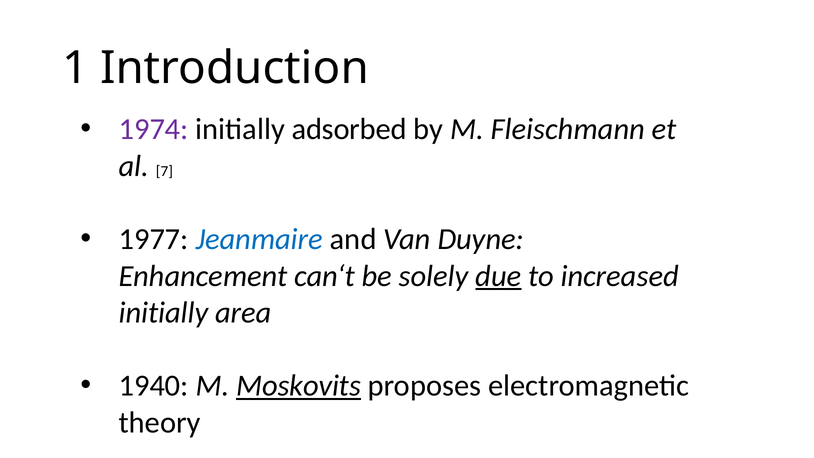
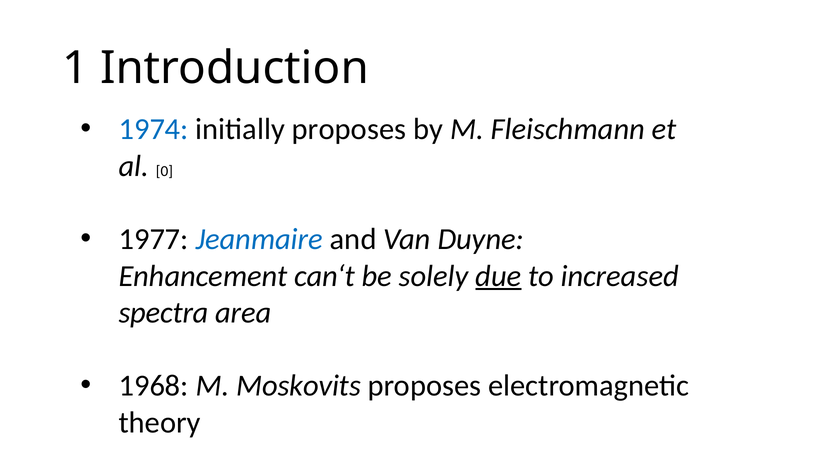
1974 colour: purple -> blue
initially adsorbed: adsorbed -> proposes
7: 7 -> 0
initially at (163, 313): initially -> spectra
1940: 1940 -> 1968
Moskovits underline: present -> none
